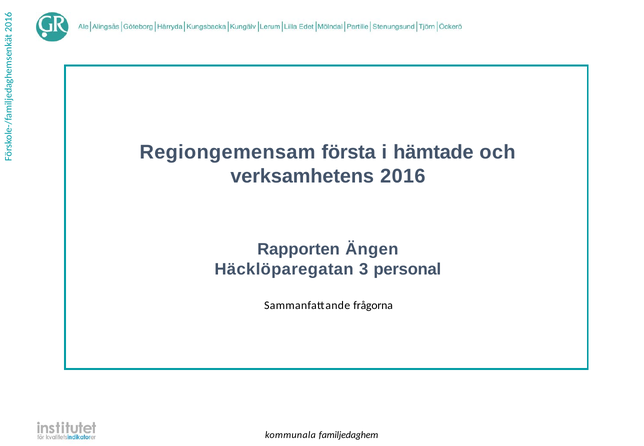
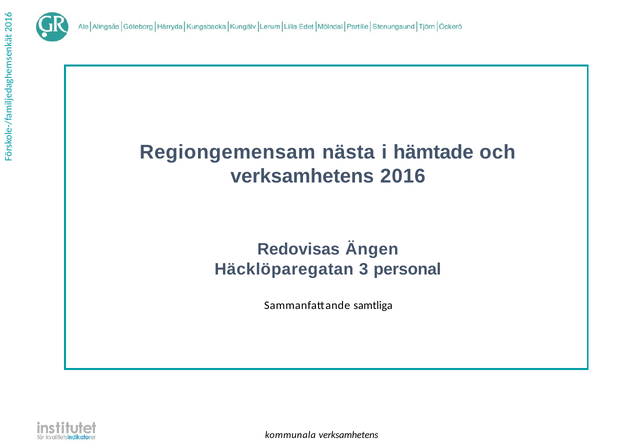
första: första -> nästa
Rapporten: Rapporten -> Redovisas
frågorna: frågorna -> samtliga
kommunala familjedaghem: familjedaghem -> verksamhetens
